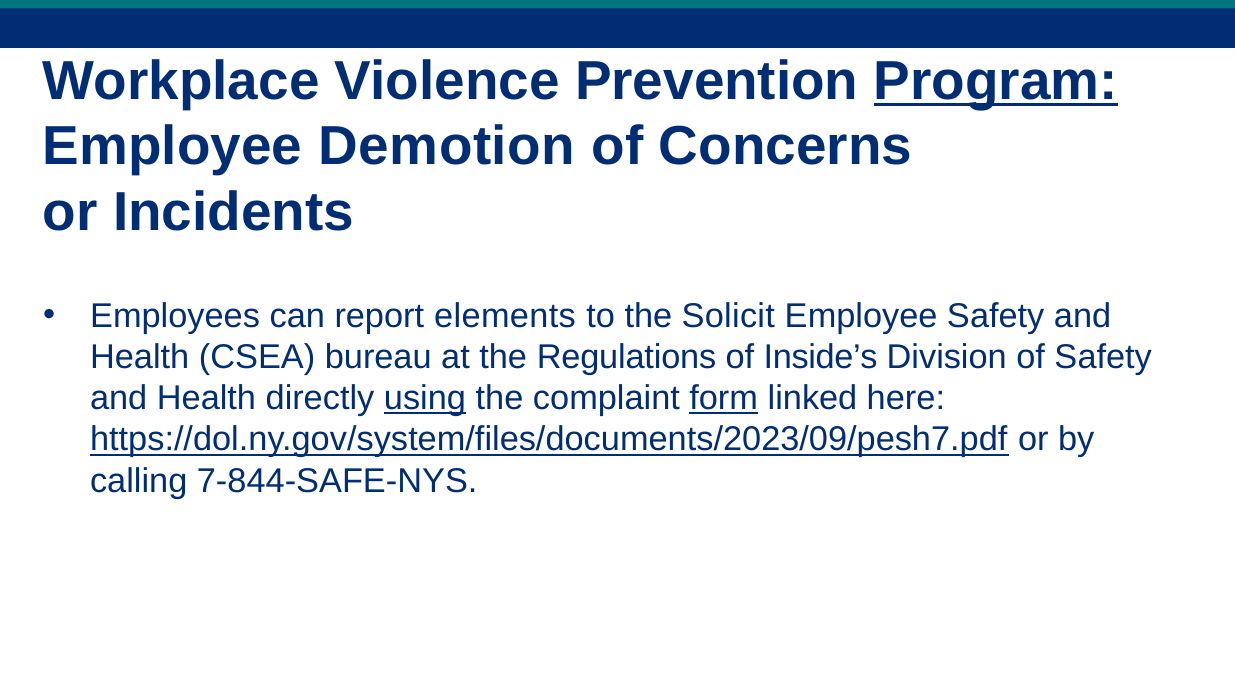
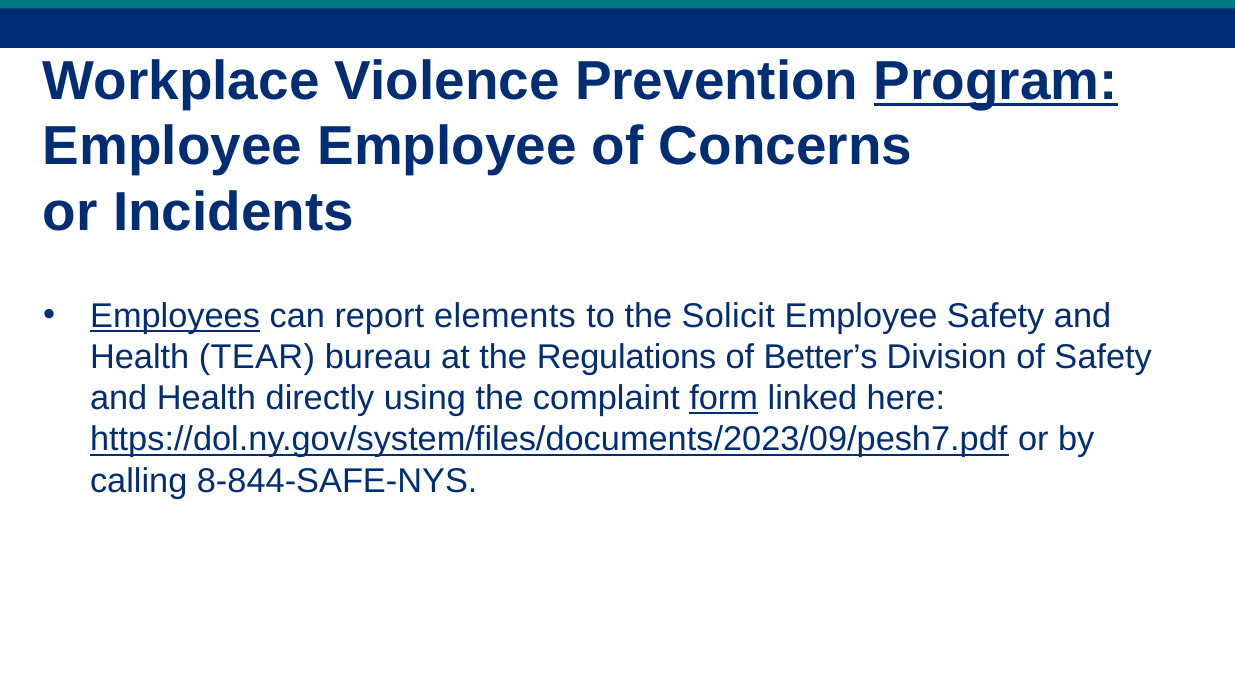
Employee Demotion: Demotion -> Employee
Employees underline: none -> present
CSEA: CSEA -> TEAR
Inside’s: Inside’s -> Better’s
using underline: present -> none
7-844-SAFE-NYS: 7-844-SAFE-NYS -> 8-844-SAFE-NYS
